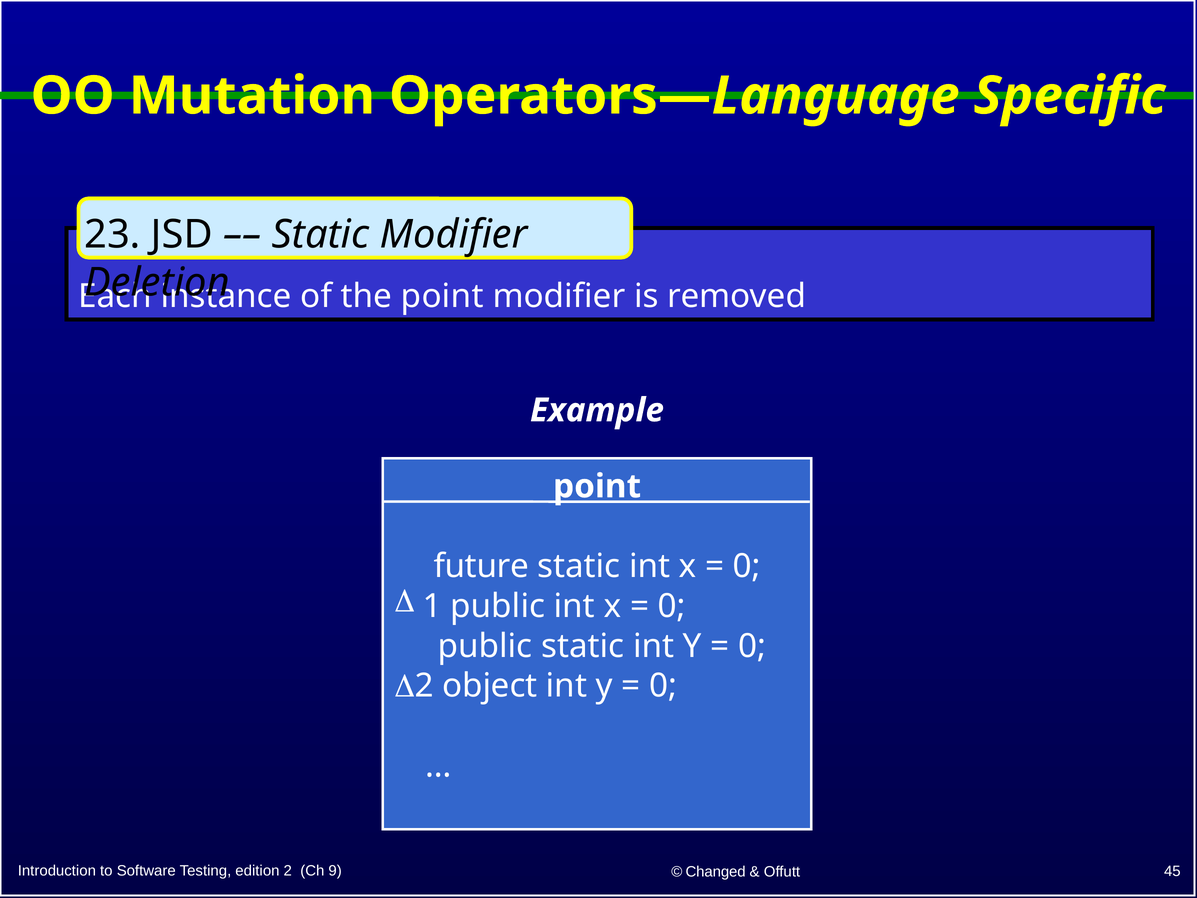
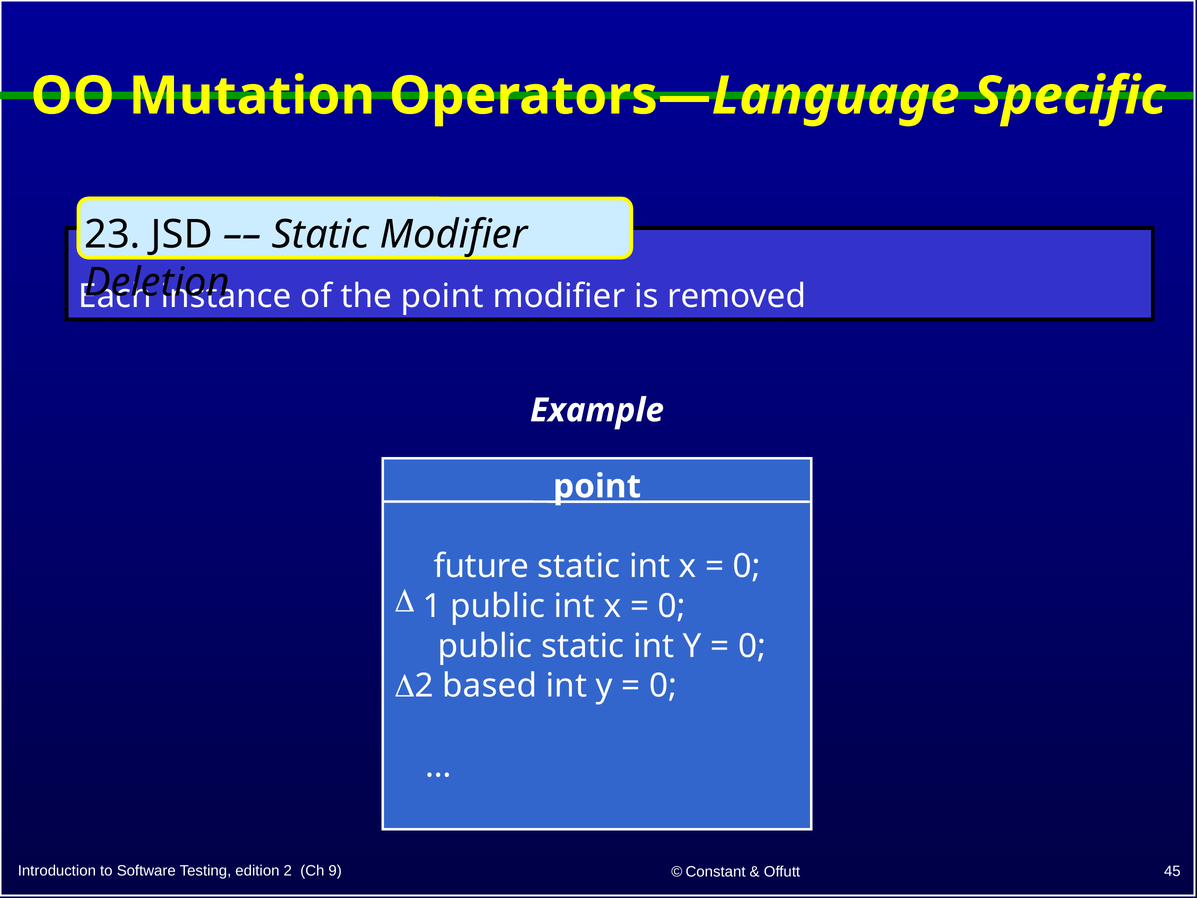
object: object -> based
Changed: Changed -> Constant
